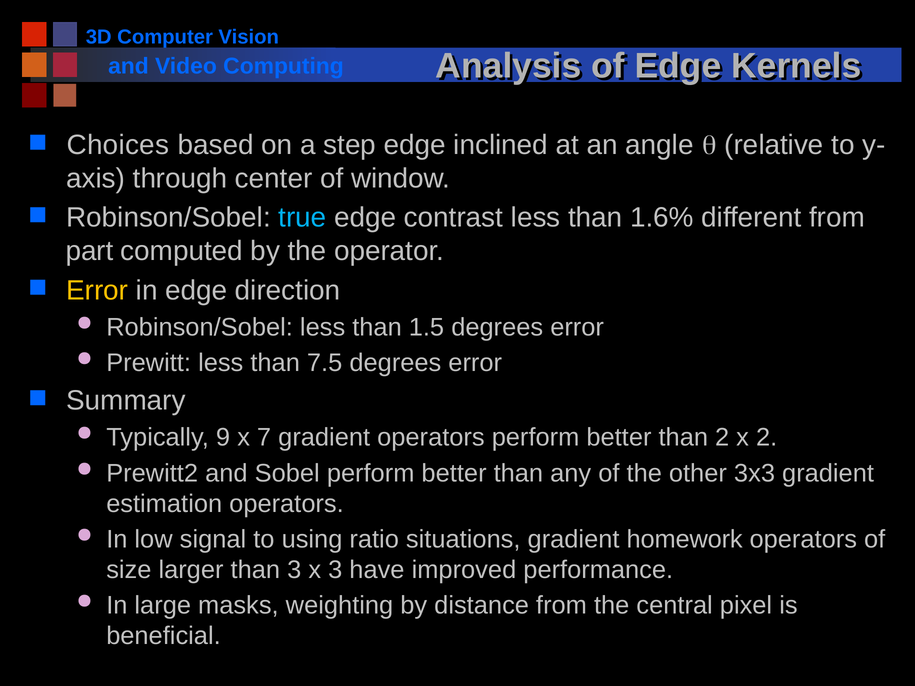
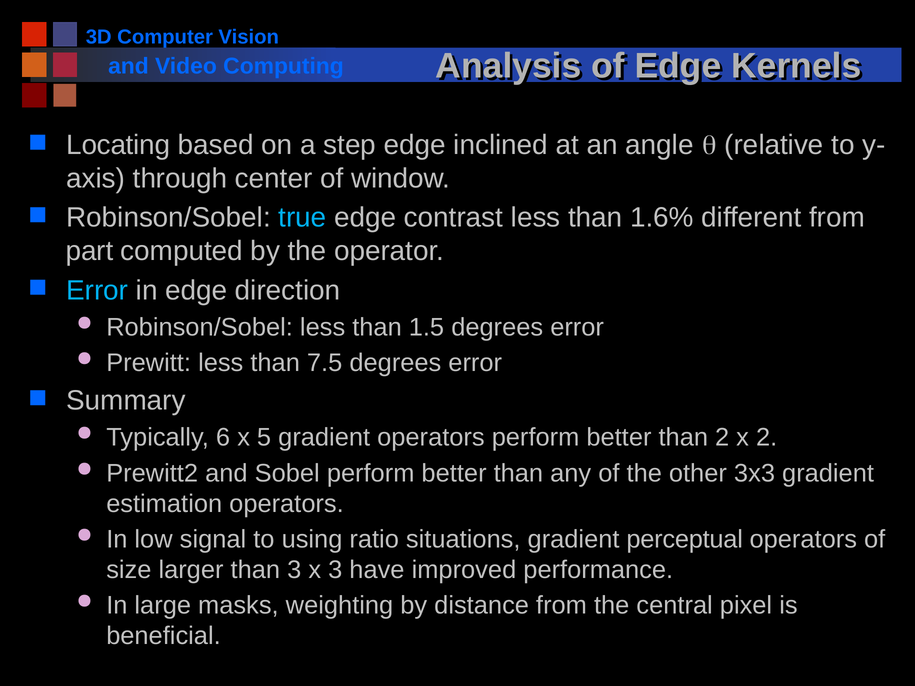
Choices: Choices -> Locating
Error at (97, 290) colour: yellow -> light blue
9: 9 -> 6
7: 7 -> 5
homework: homework -> perceptual
